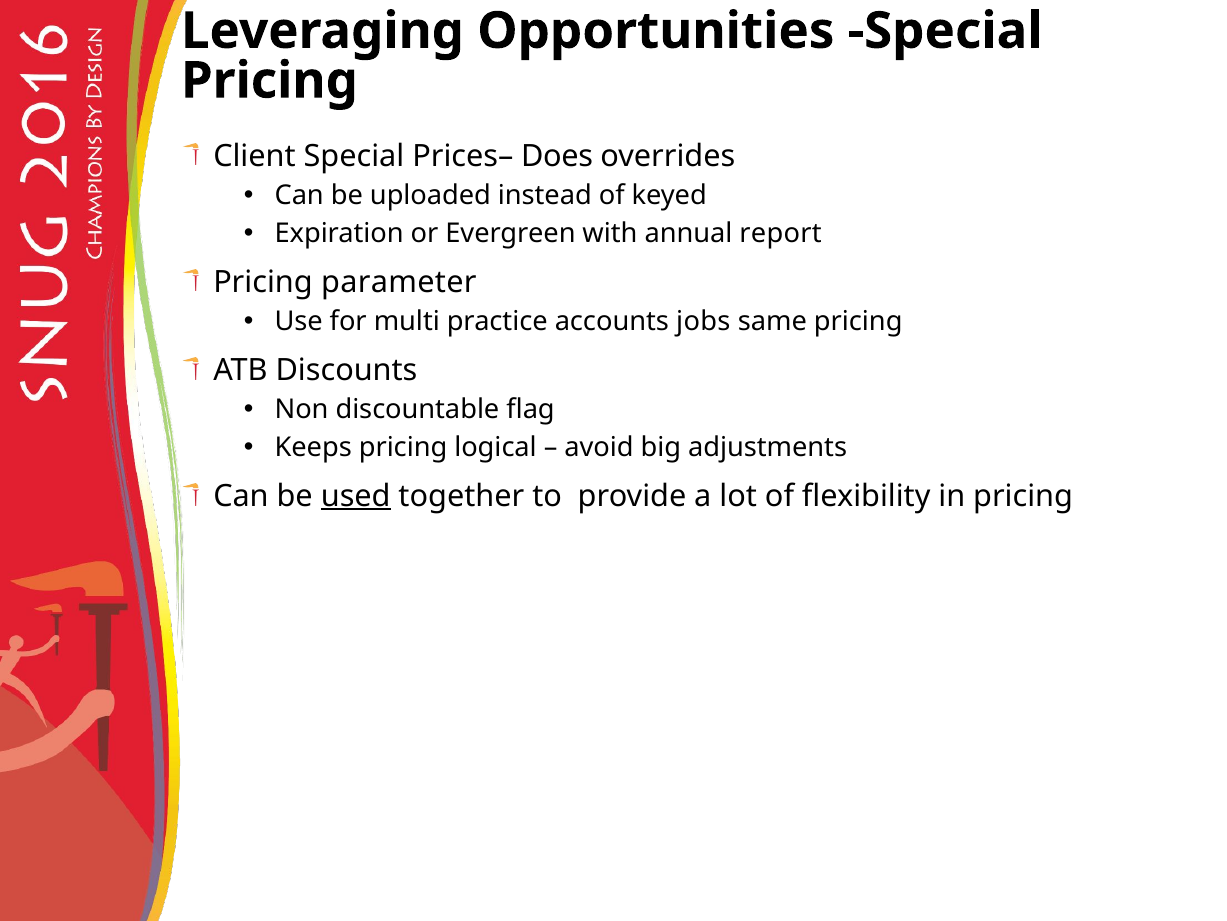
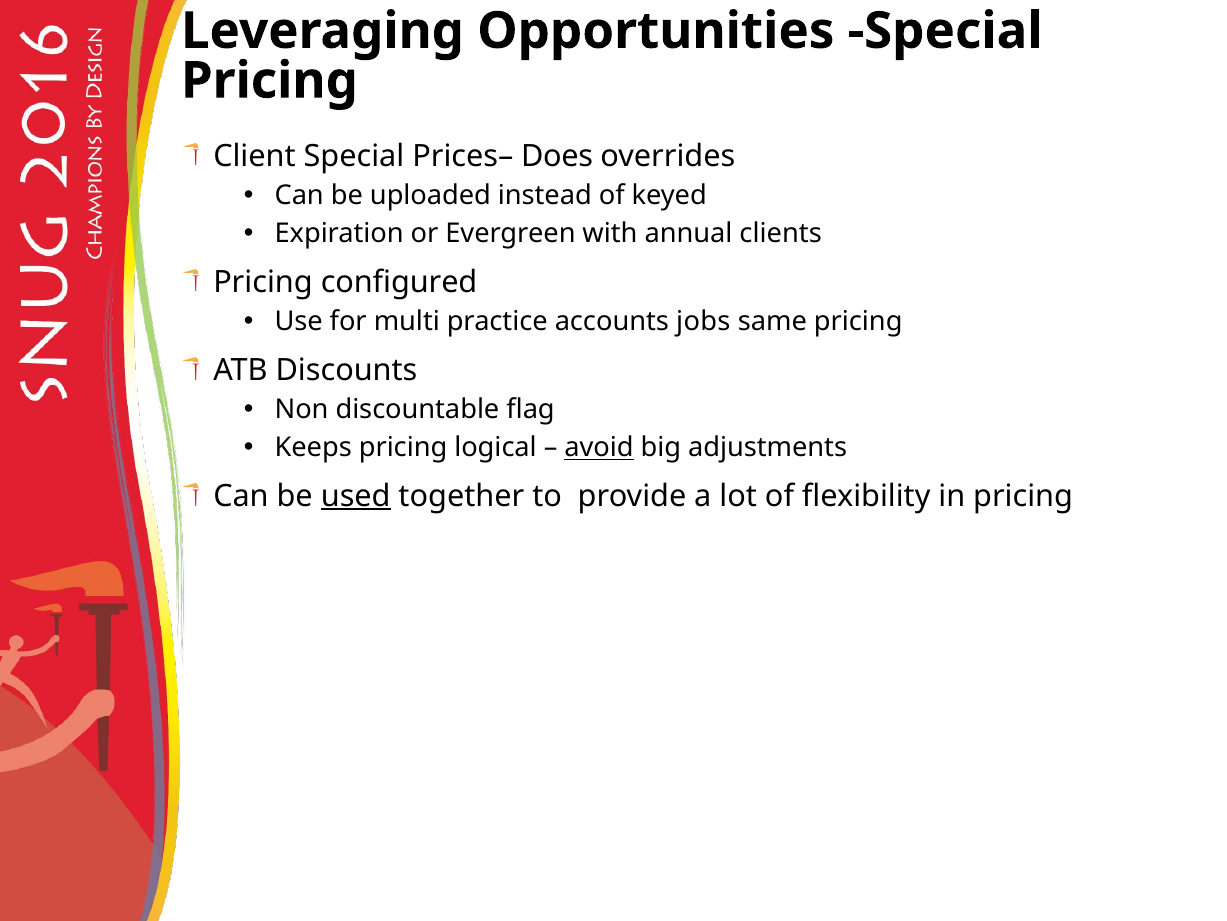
report: report -> clients
parameter: parameter -> configured
avoid underline: none -> present
